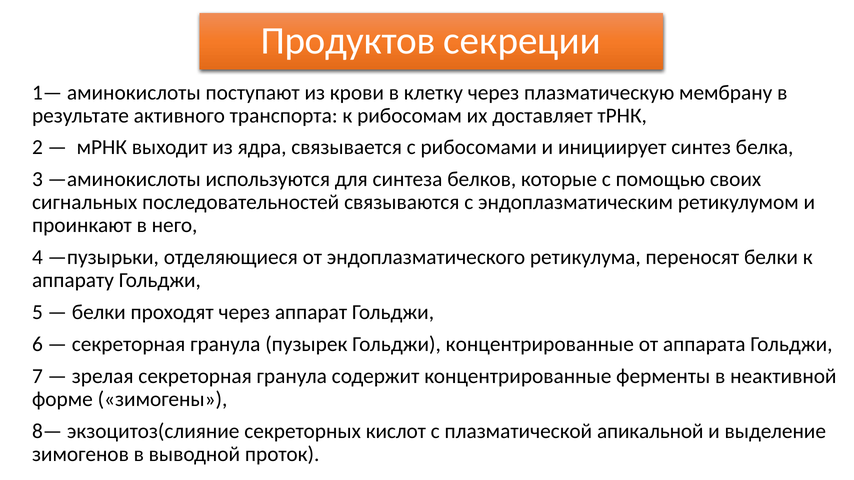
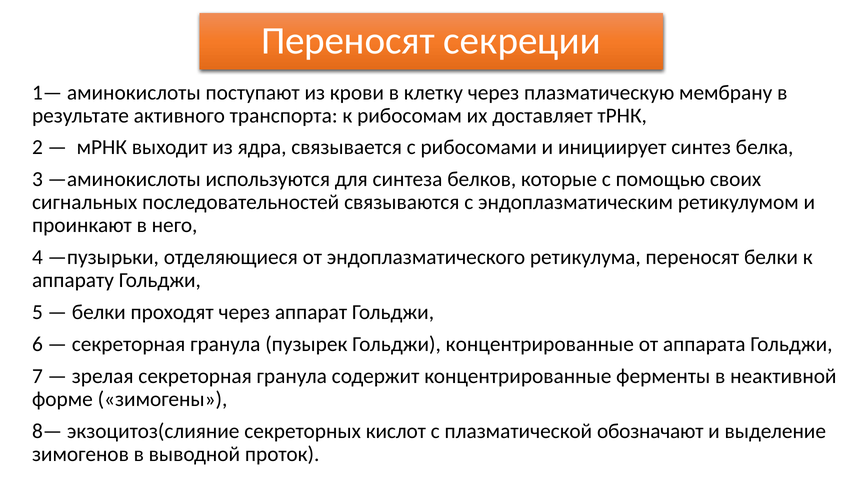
Продуктов at (348, 41): Продуктов -> Переносят
апикальной: апикальной -> обозначают
